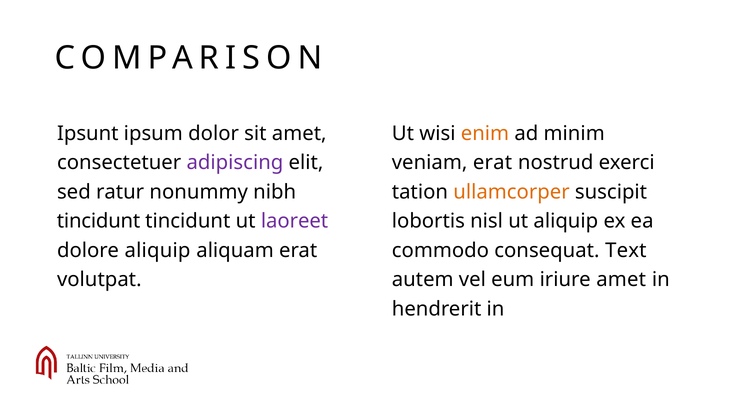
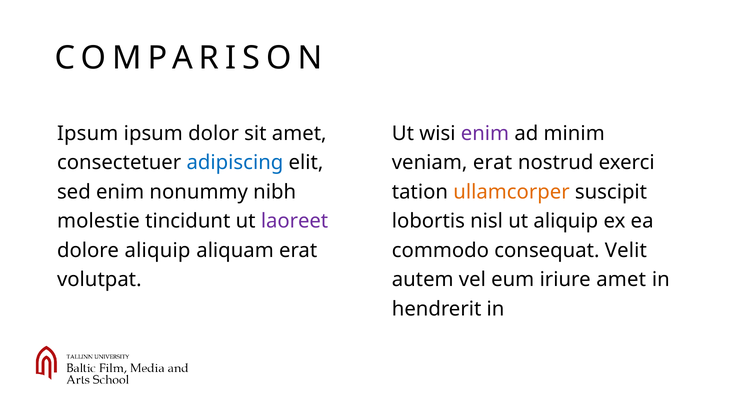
Ipsunt at (88, 134): Ipsunt -> Ipsum
enim at (485, 134) colour: orange -> purple
adipiscing colour: purple -> blue
sed ratur: ratur -> enim
tincidunt at (99, 221): tincidunt -> molestie
Text: Text -> Velit
